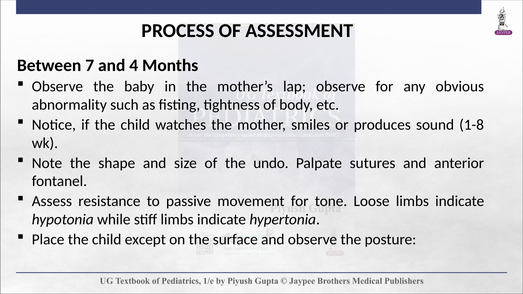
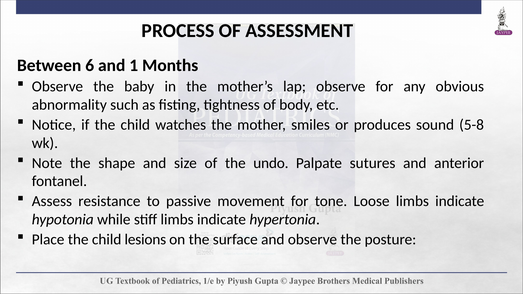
7: 7 -> 6
4: 4 -> 1
1-8: 1-8 -> 5-8
except: except -> lesions
